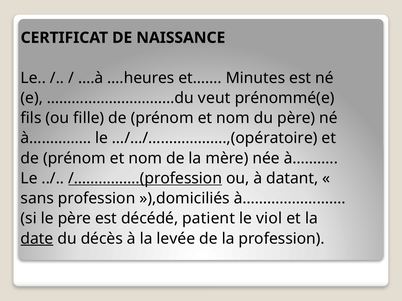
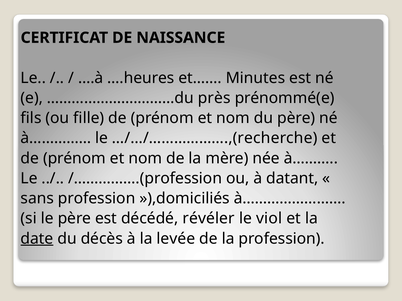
veut: veut -> près
…/…/……………….,(opératoire: …/…/……………….,(opératoire -> …/…/……………….,(recherche
/…………….(profession underline: present -> none
patient: patient -> révéler
